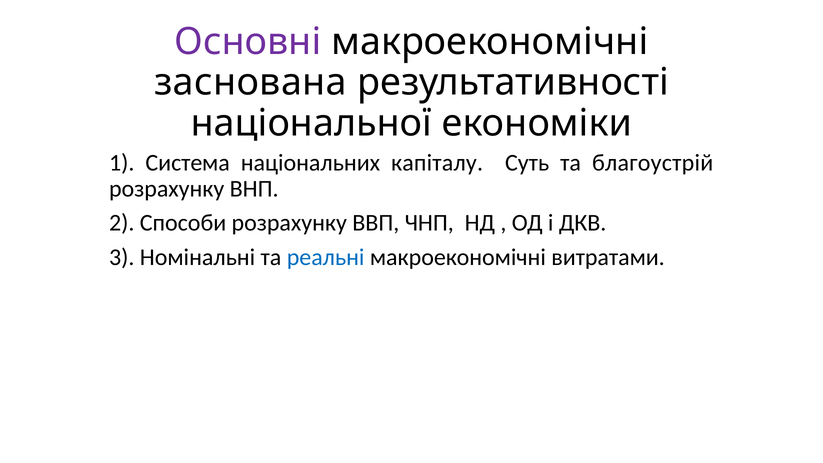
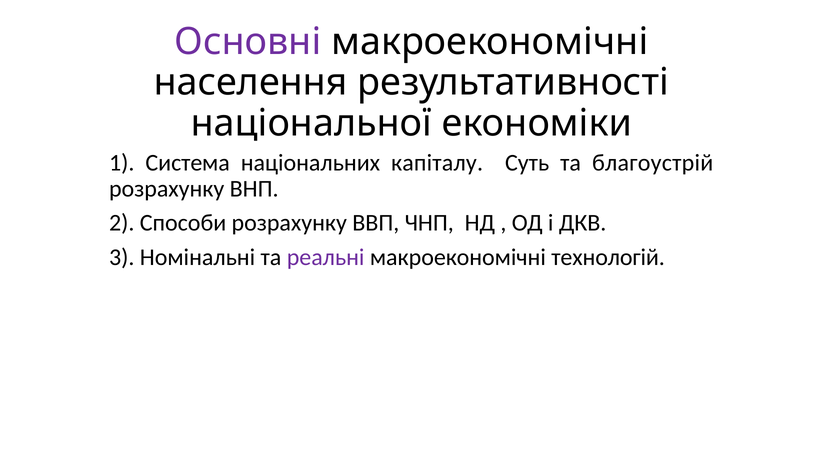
заснована: заснована -> населення
реальні colour: blue -> purple
витратами: витратами -> технологій
